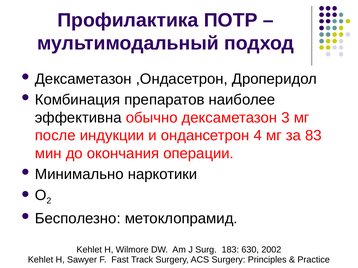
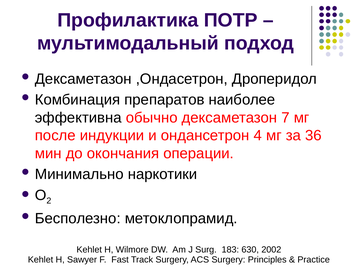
3: 3 -> 7
83: 83 -> 36
